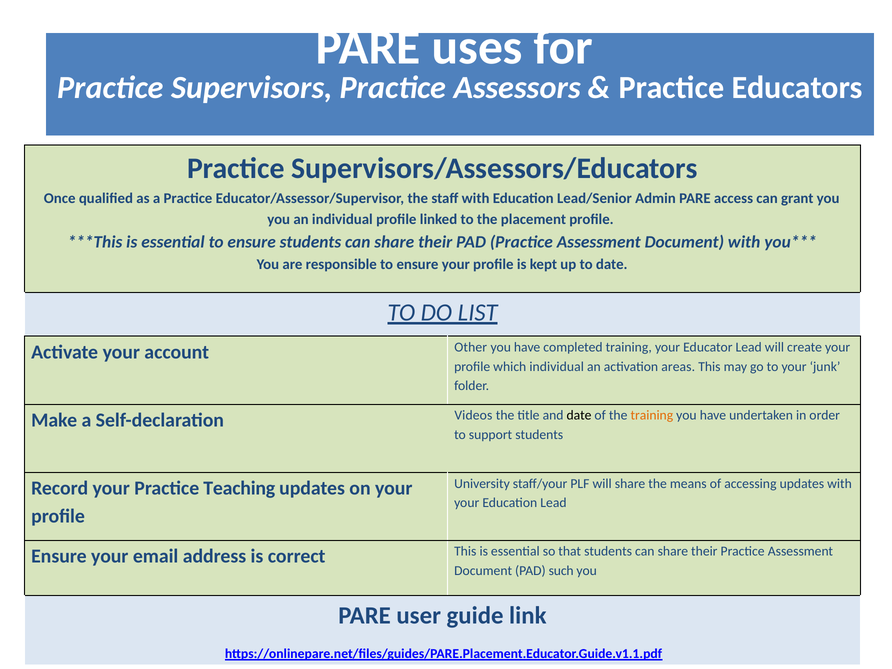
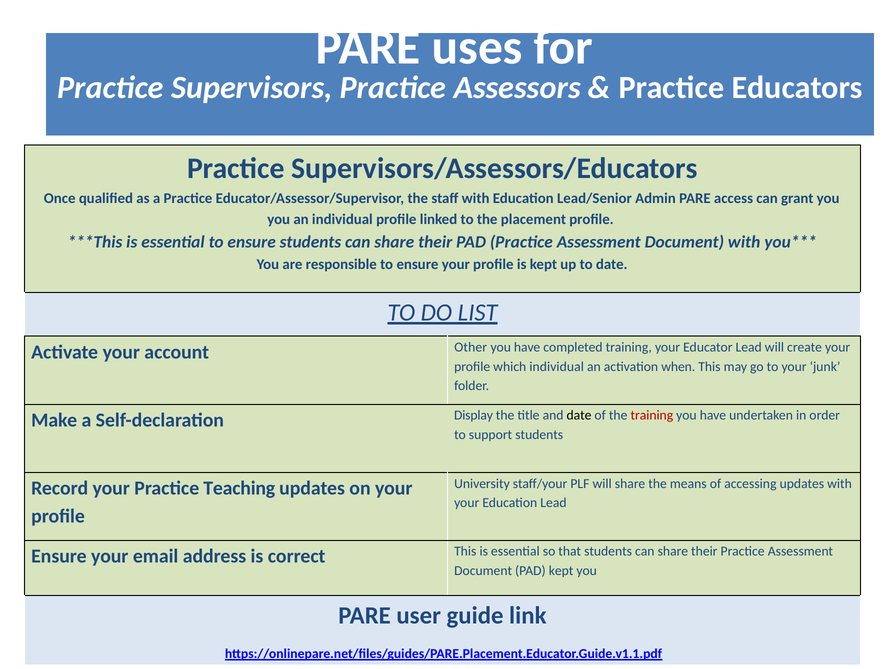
areas: areas -> when
Videos: Videos -> Display
training at (652, 415) colour: orange -> red
PAD such: such -> kept
